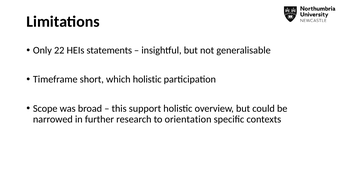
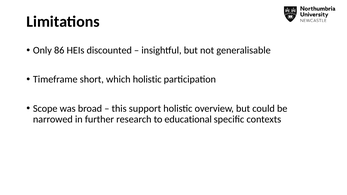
22: 22 -> 86
statements: statements -> discounted
orientation: orientation -> educational
